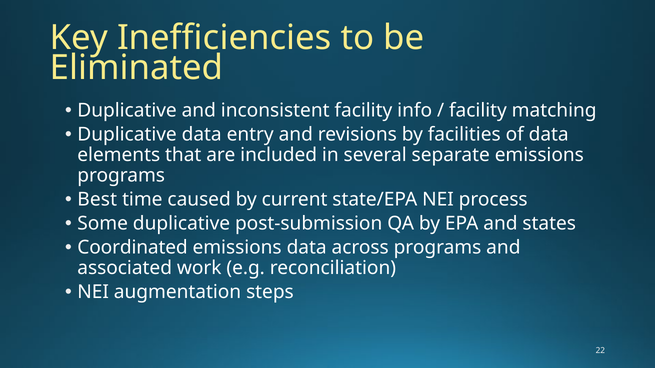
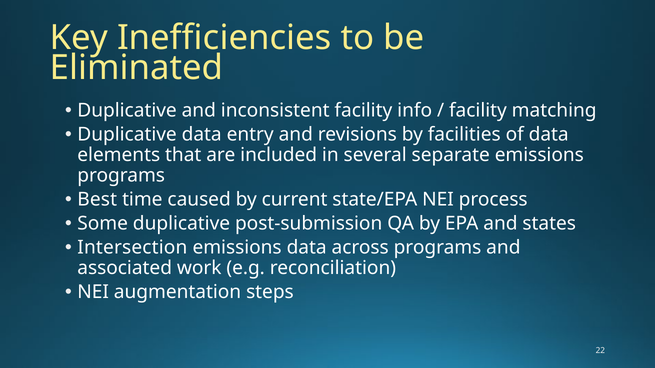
Coordinated: Coordinated -> Intersection
